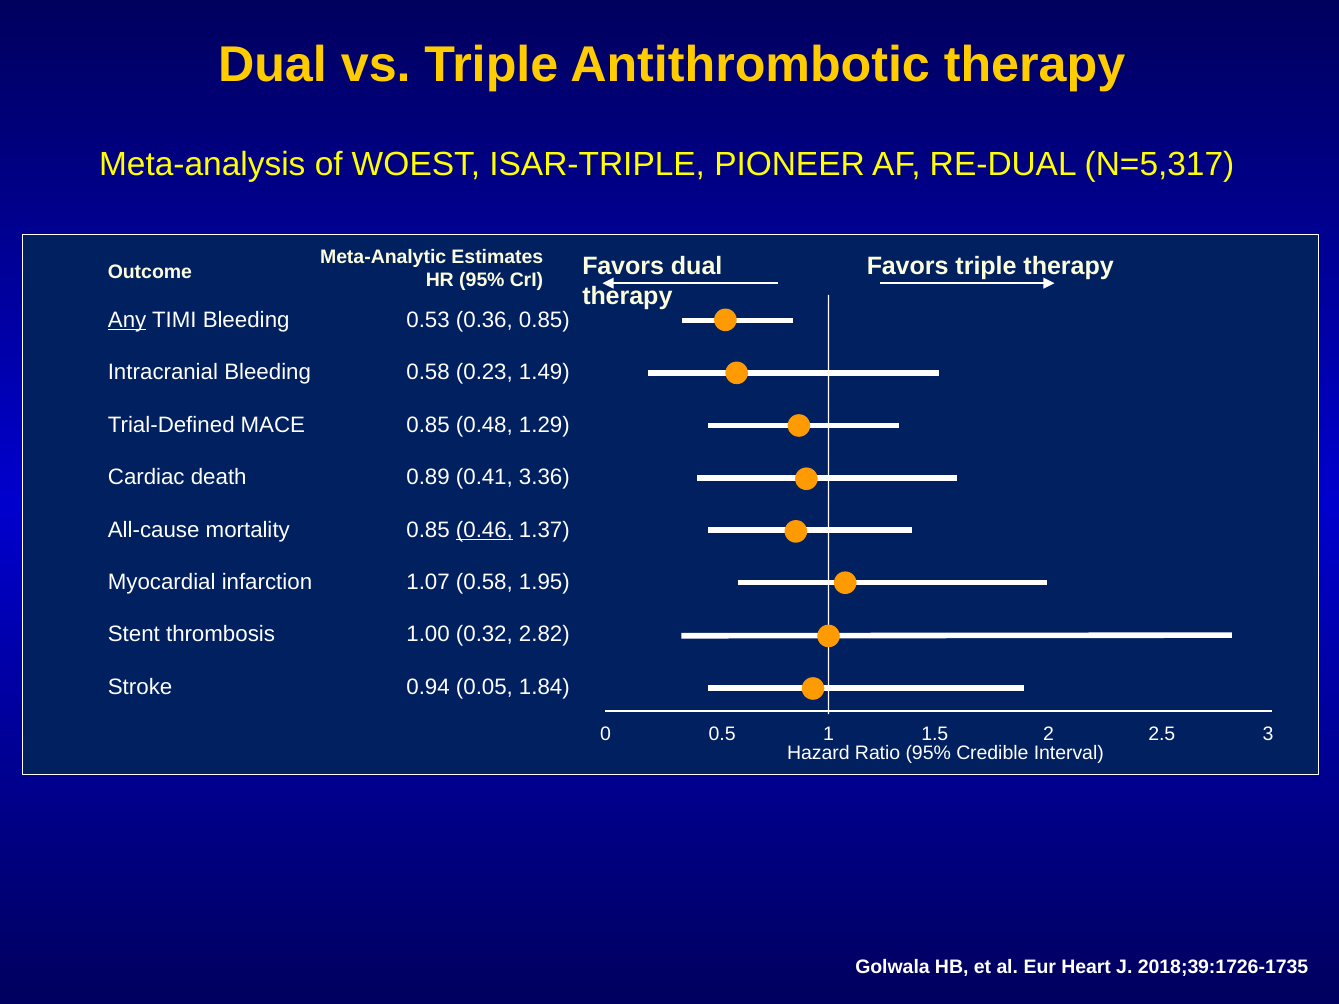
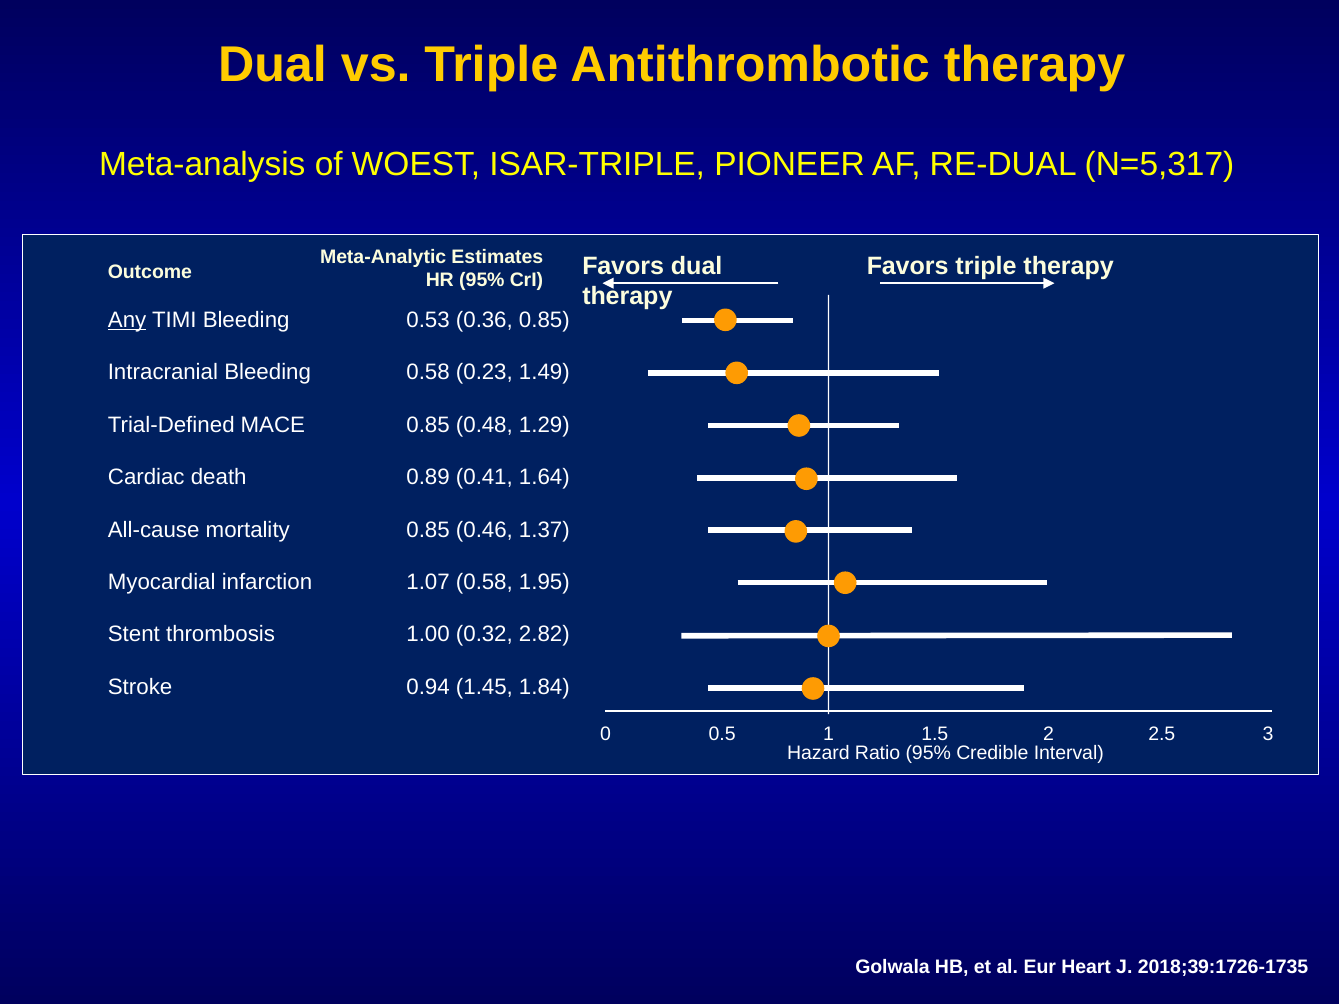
3.36: 3.36 -> 1.64
0.46 underline: present -> none
0.05: 0.05 -> 1.45
